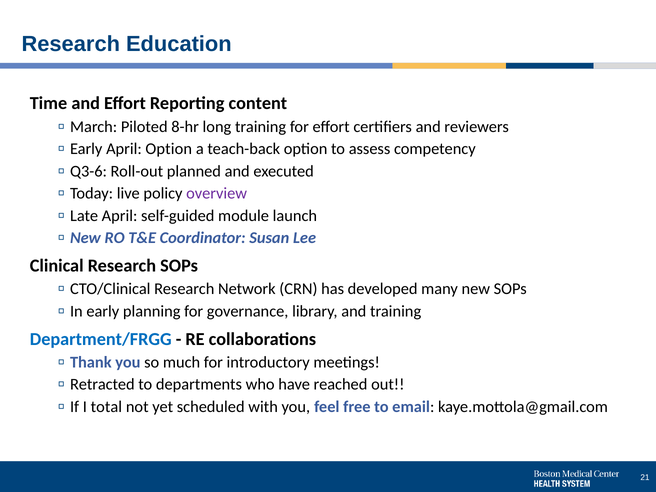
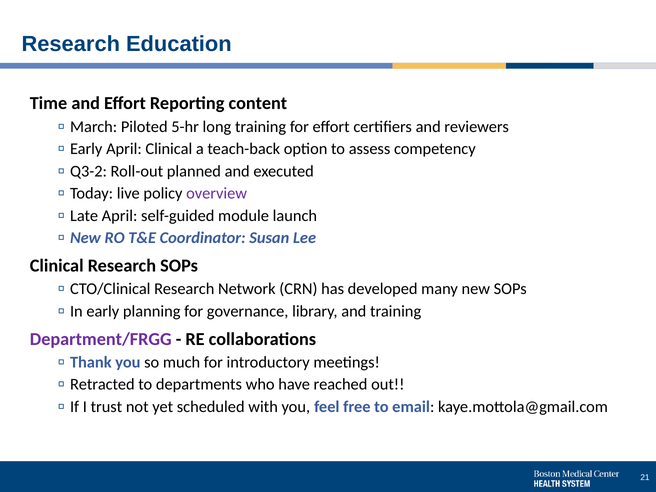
8-hr: 8-hr -> 5-hr
April Option: Option -> Clinical
Q3-6: Q3-6 -> Q3-2
Department/FRGG colour: blue -> purple
total: total -> trust
